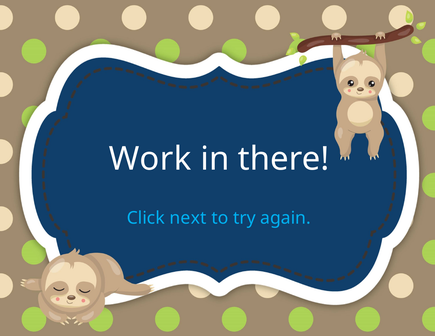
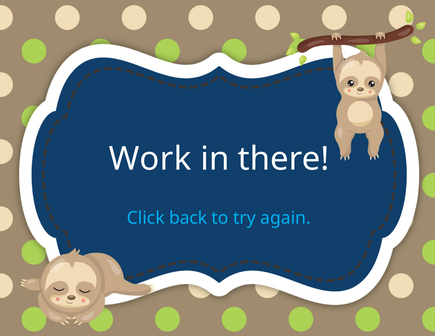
next: next -> back
